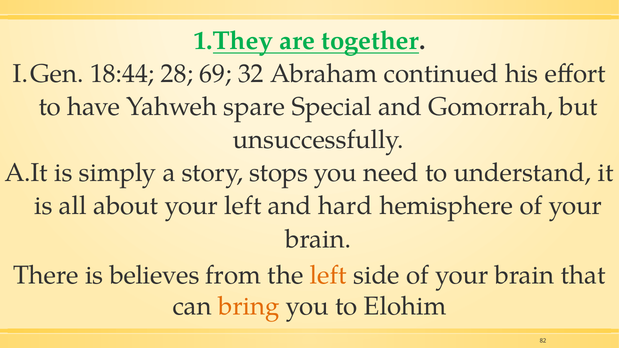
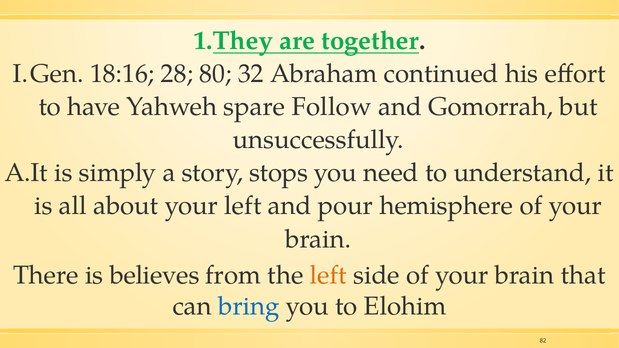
18:44: 18:44 -> 18:16
69: 69 -> 80
Special: Special -> Follow
hard: hard -> pour
bring colour: orange -> blue
